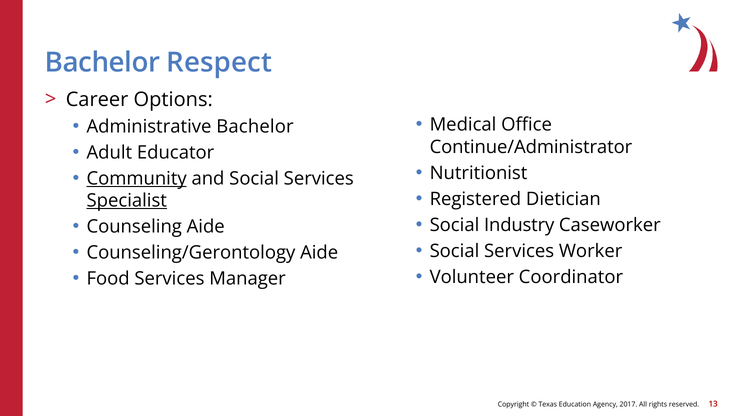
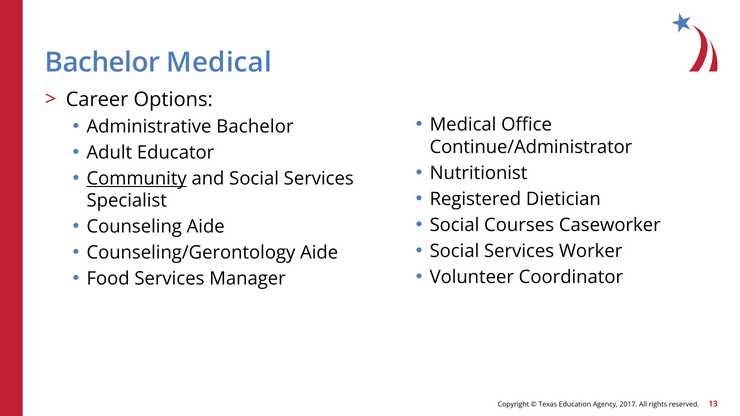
Bachelor Respect: Respect -> Medical
Specialist underline: present -> none
Industry: Industry -> Courses
